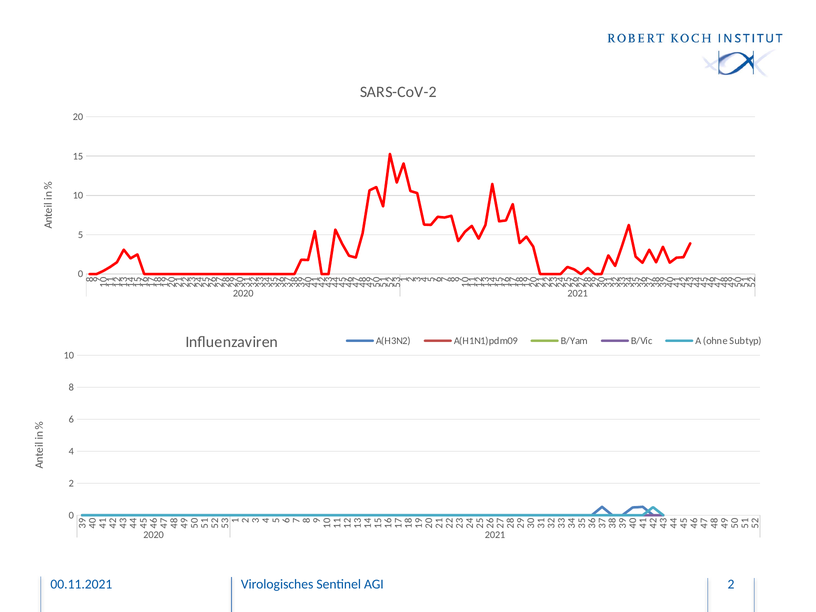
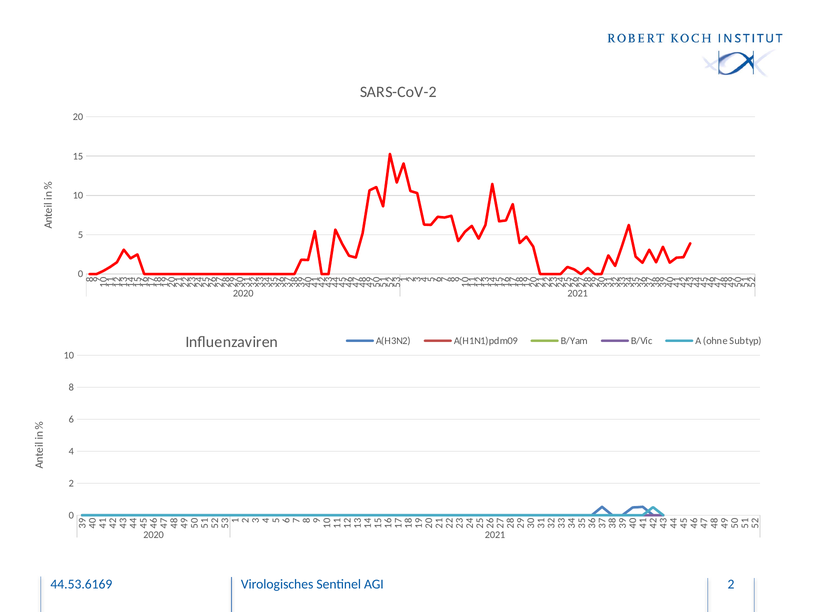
00.11.2021: 00.11.2021 -> 44.53.6169
